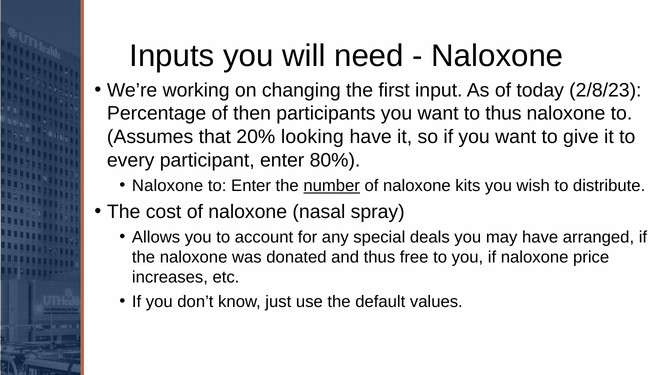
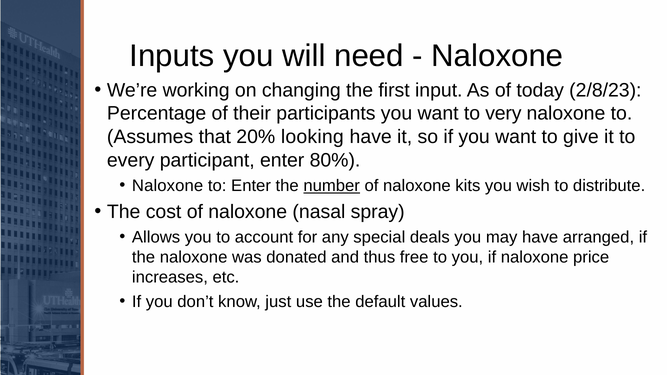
then: then -> their
to thus: thus -> very
